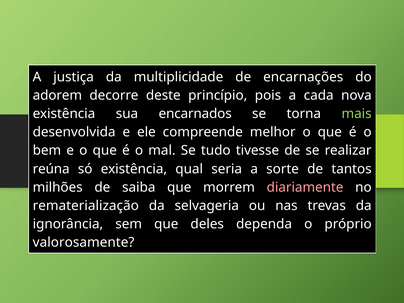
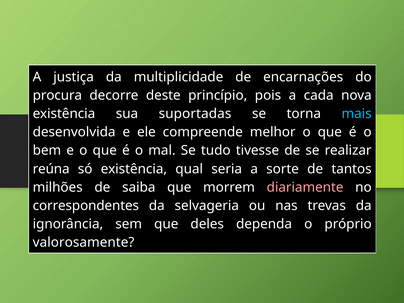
adorem: adorem -> procura
encarnados: encarnados -> suportadas
mais colour: light green -> light blue
rematerialização: rematerialização -> correspondentes
